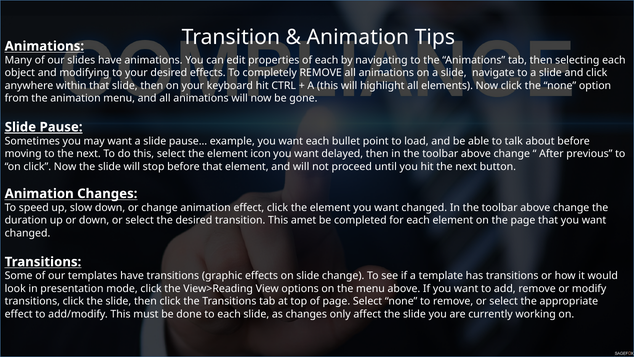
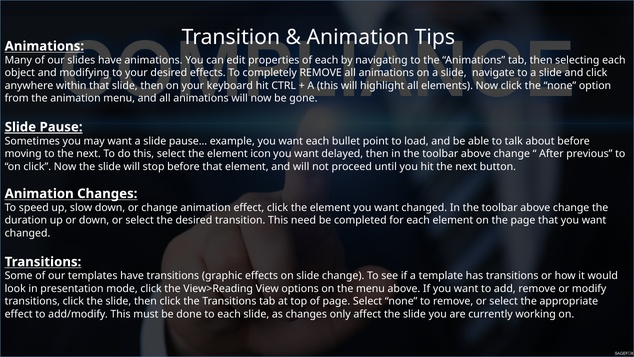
amet: amet -> need
